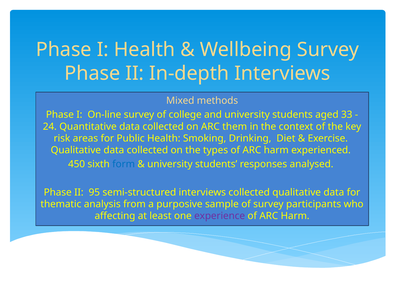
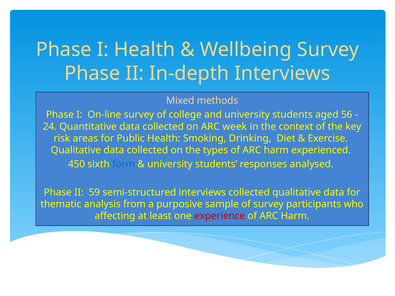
33: 33 -> 56
them: them -> week
95: 95 -> 59
experience colour: purple -> red
